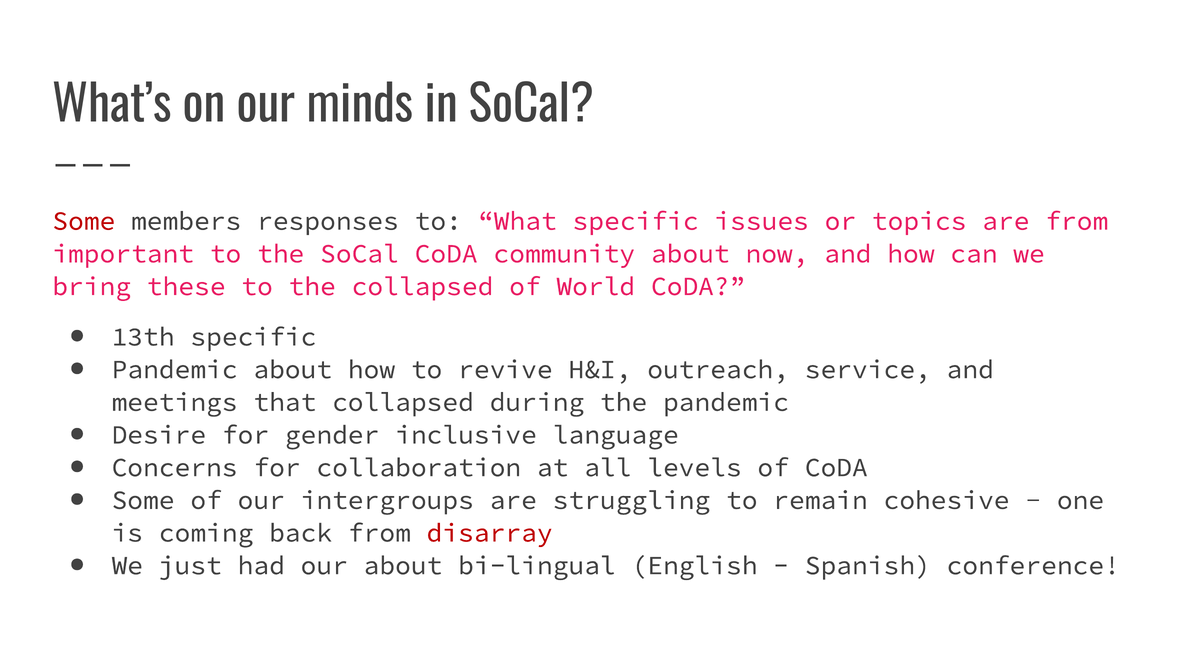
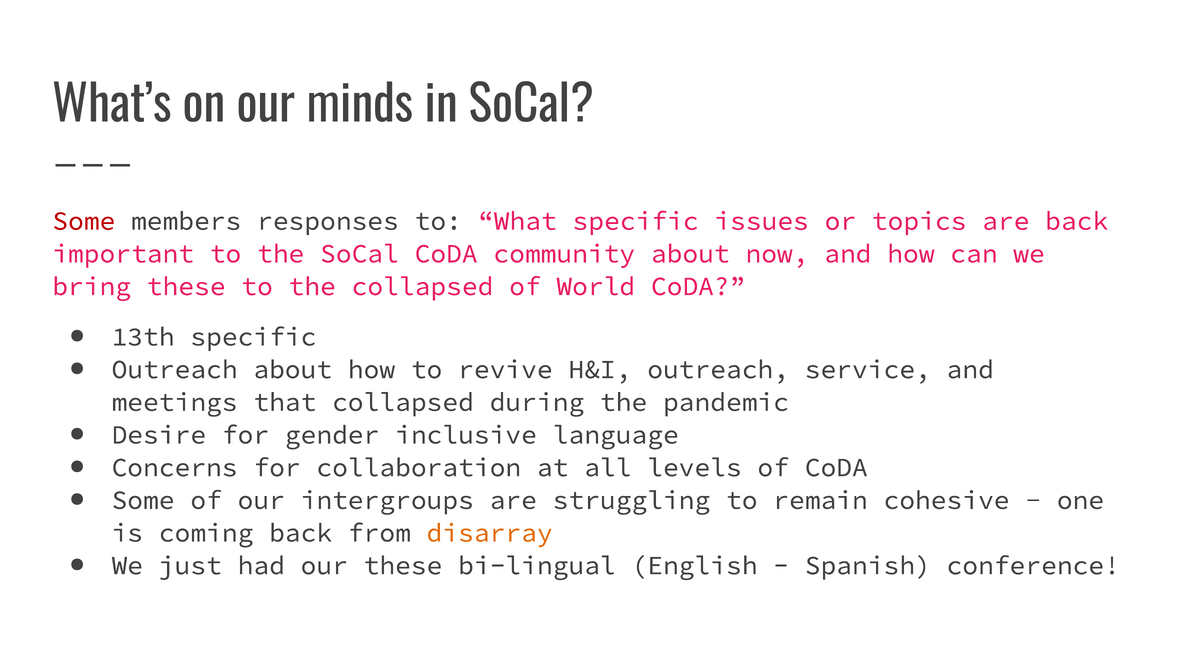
are from: from -> back
Pandemic at (175, 370): Pandemic -> Outreach
disarray colour: red -> orange
our about: about -> these
